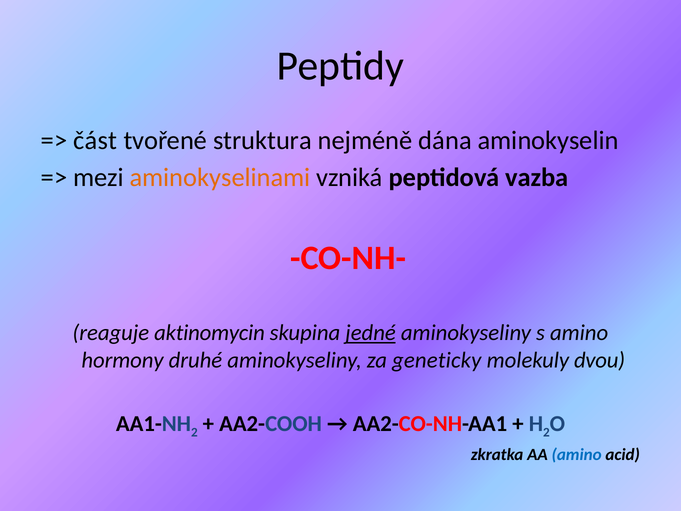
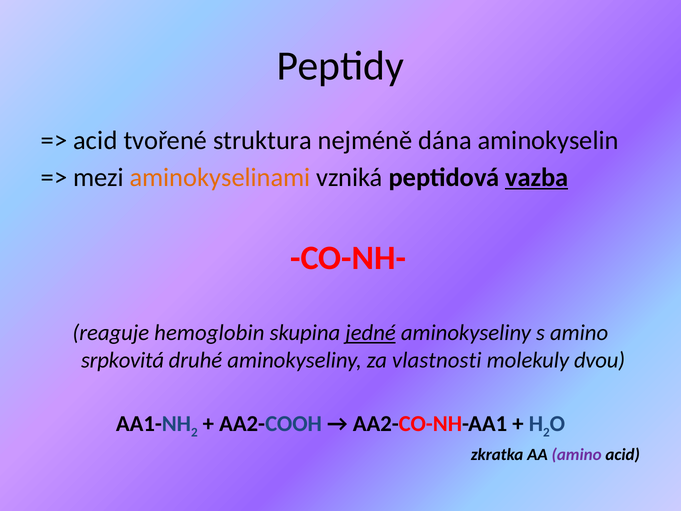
část at (95, 140): část -> acid
vazba underline: none -> present
aktinomycin: aktinomycin -> hemoglobin
hormony: hormony -> srpkovitá
geneticky: geneticky -> vlastnosti
amino at (577, 454) colour: blue -> purple
